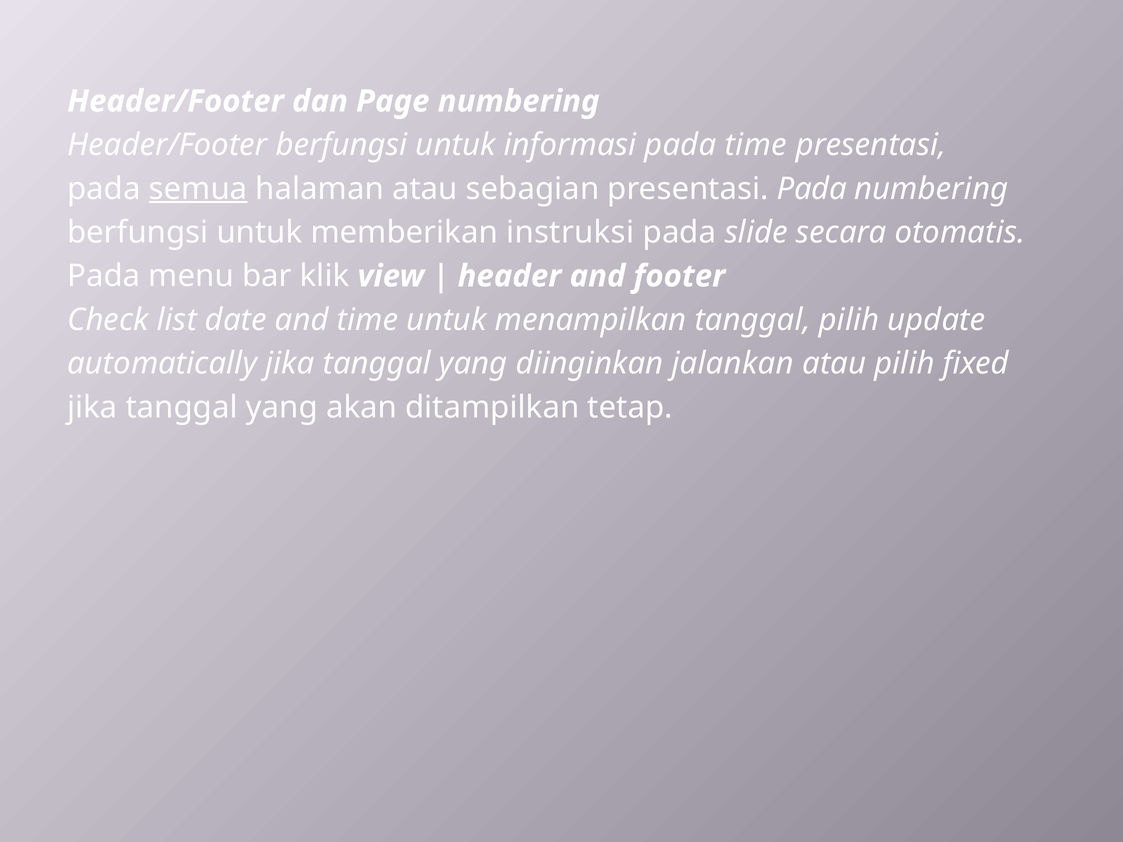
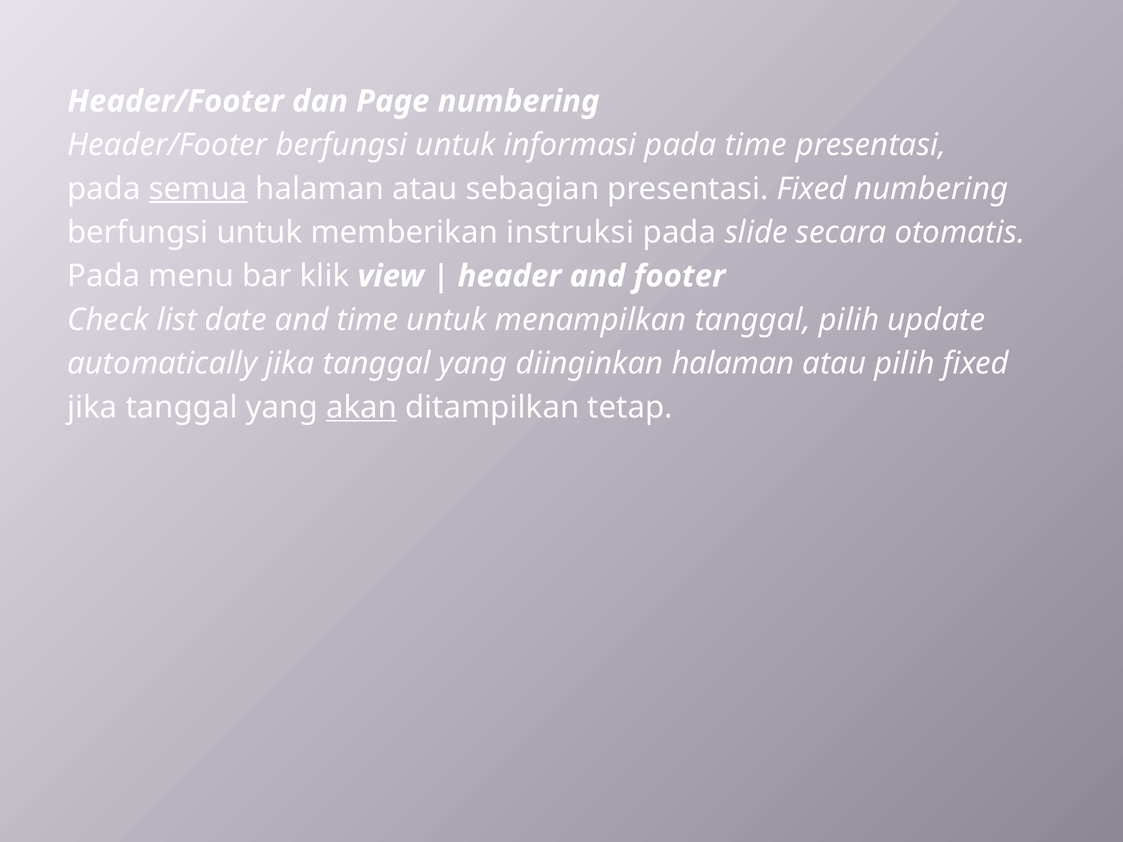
sebagian presentasi Pada: Pada -> Fixed
diinginkan jalankan: jalankan -> halaman
akan underline: none -> present
